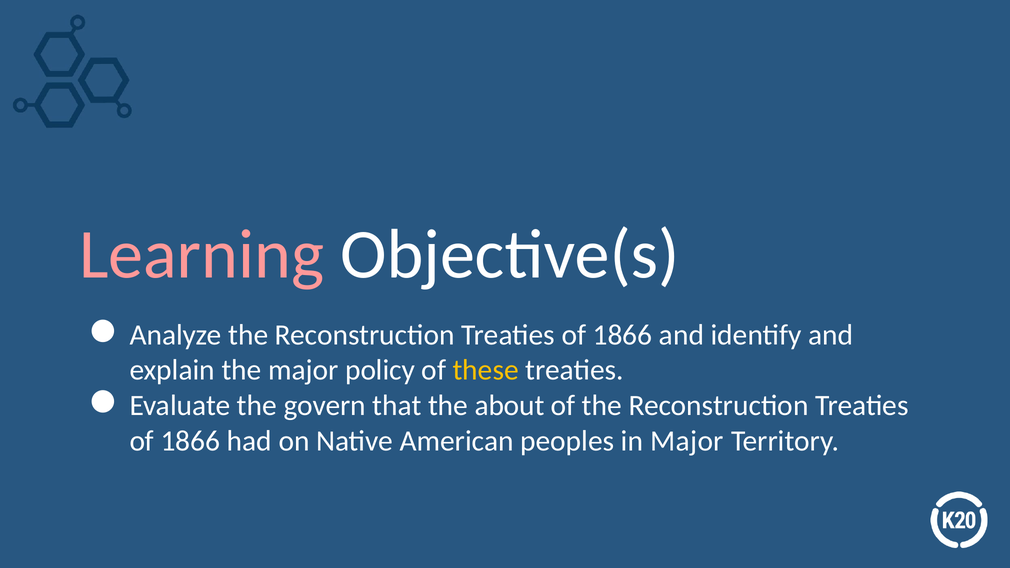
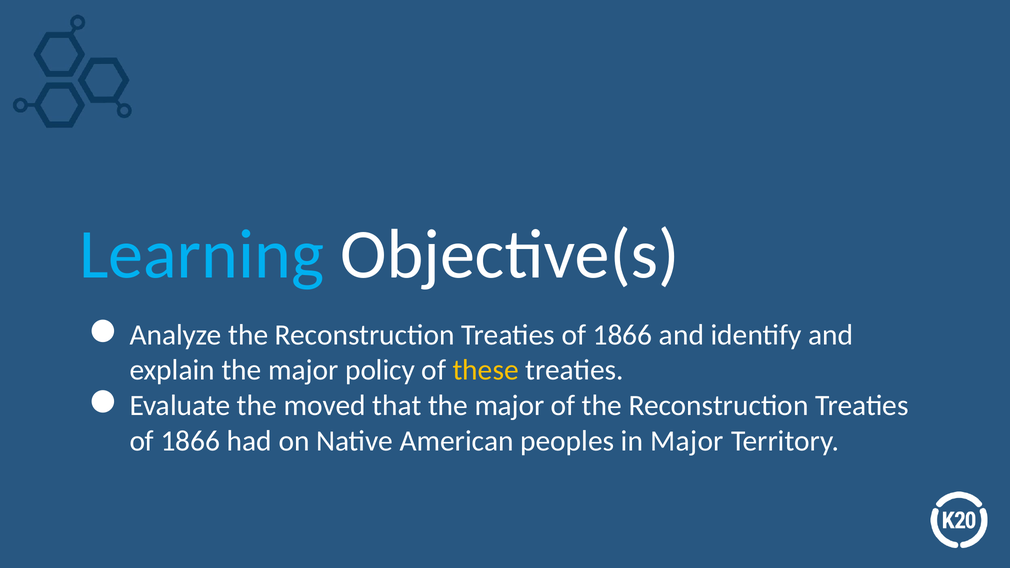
Learning colour: pink -> light blue
govern: govern -> moved
that the about: about -> major
